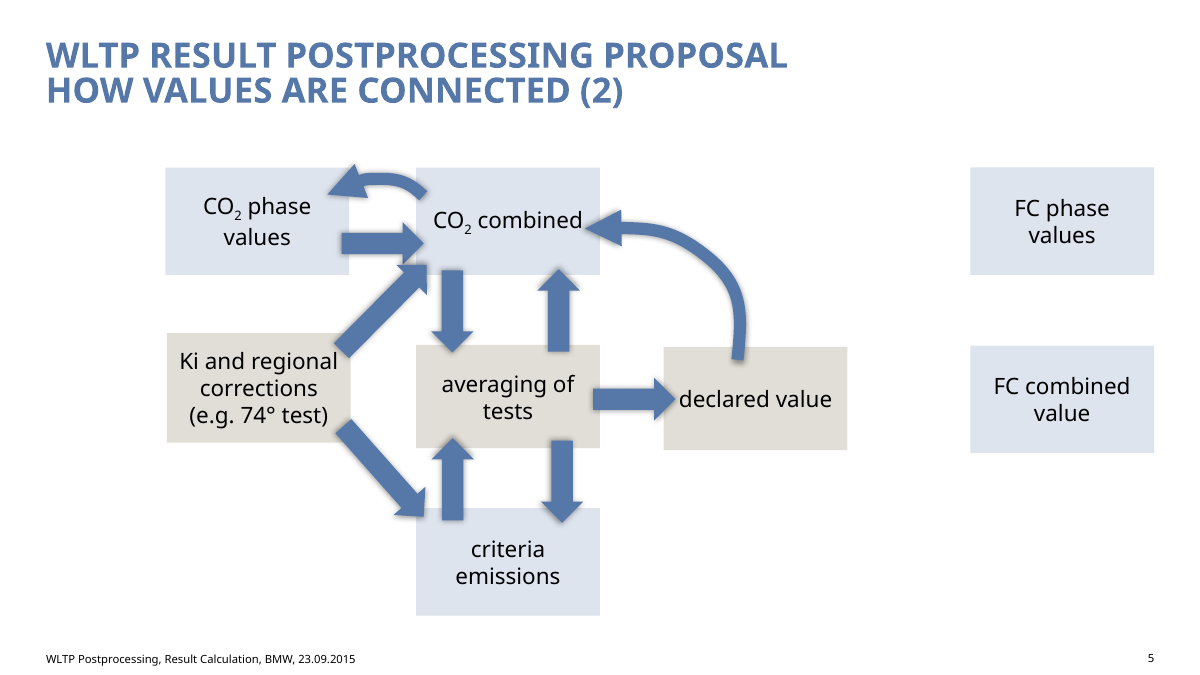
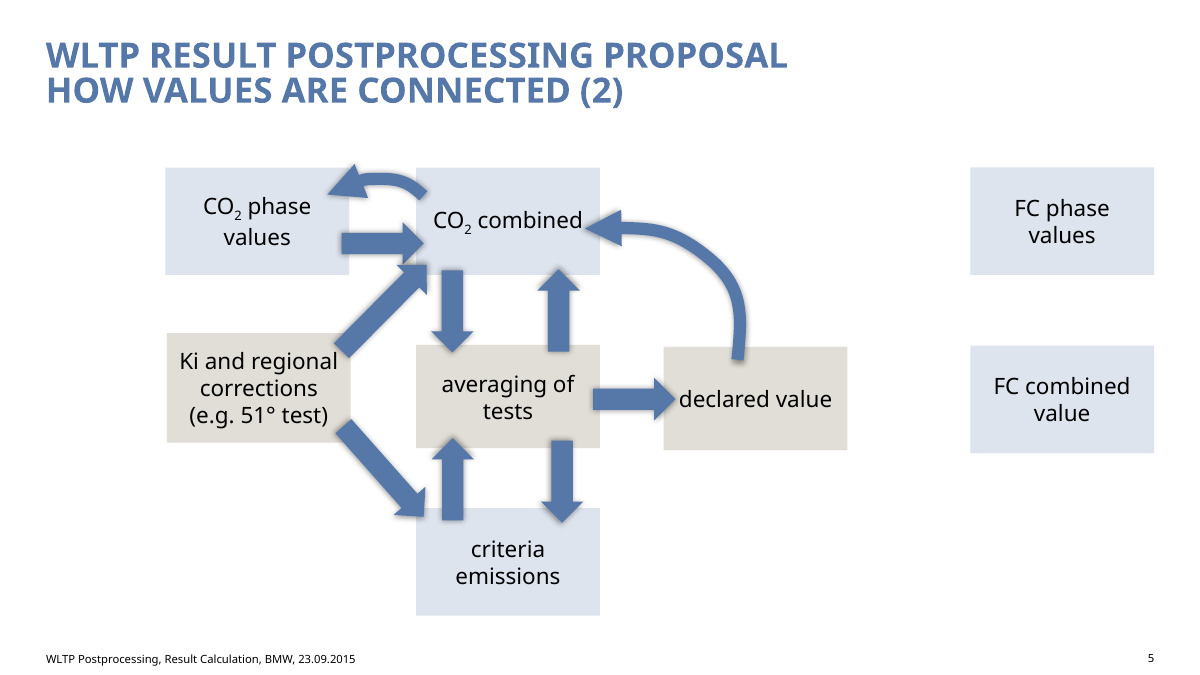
74°: 74° -> 51°
